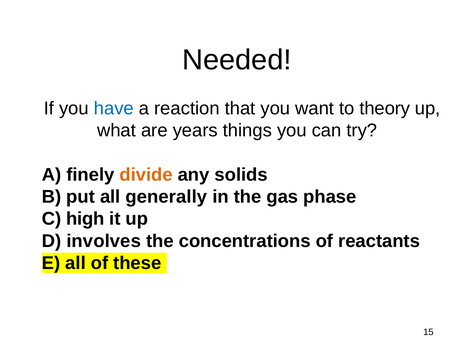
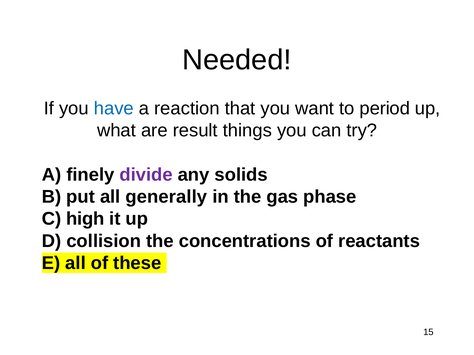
theory: theory -> period
years: years -> result
divide colour: orange -> purple
involves: involves -> collision
